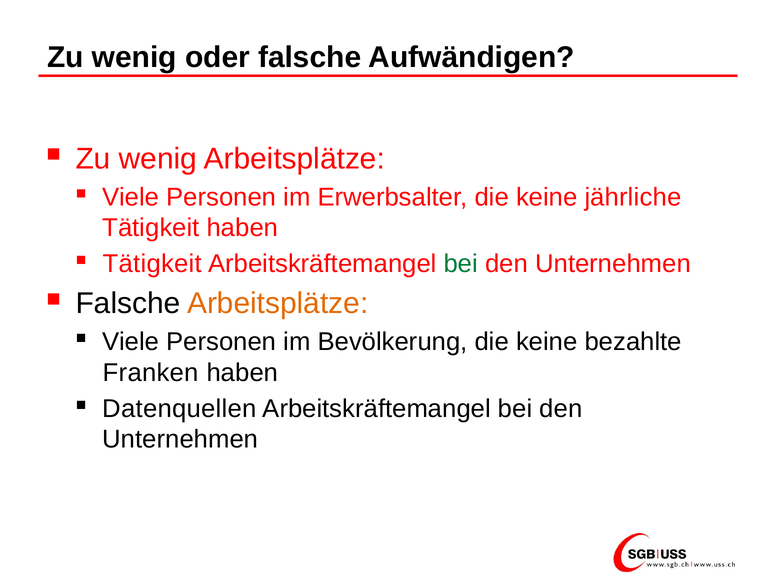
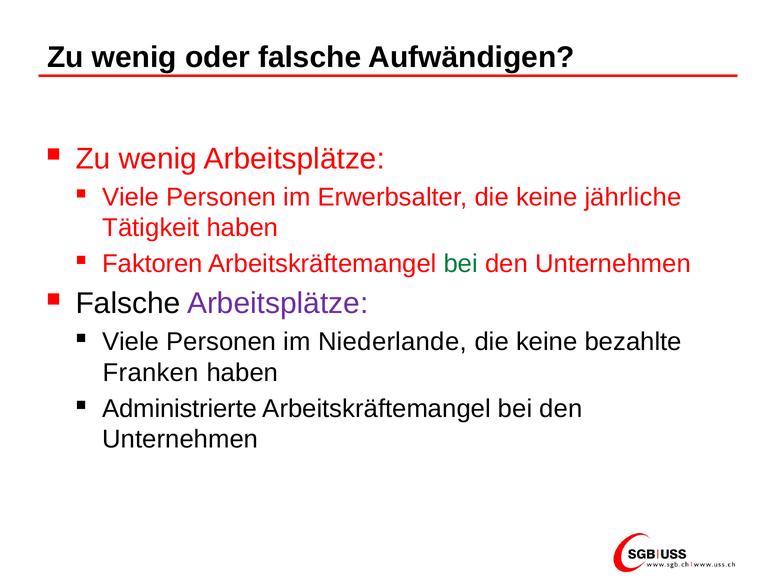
Tätigkeit at (152, 264): Tätigkeit -> Faktoren
Arbeitsplätze at (278, 304) colour: orange -> purple
Bevölkerung: Bevölkerung -> Niederlande
Datenquellen: Datenquellen -> Administrierte
